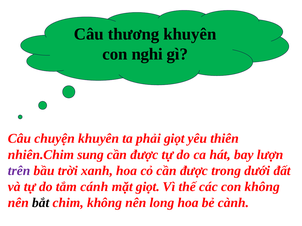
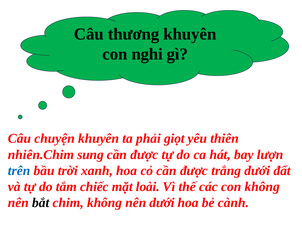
trên colour: purple -> blue
trong: trong -> trắng
cánh: cánh -> chiếc
mặt giọt: giọt -> loài
nên long: long -> dưới
